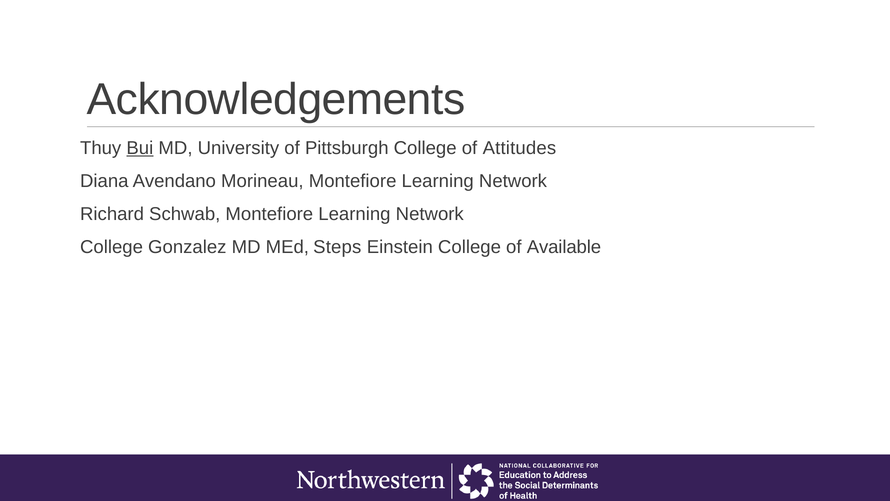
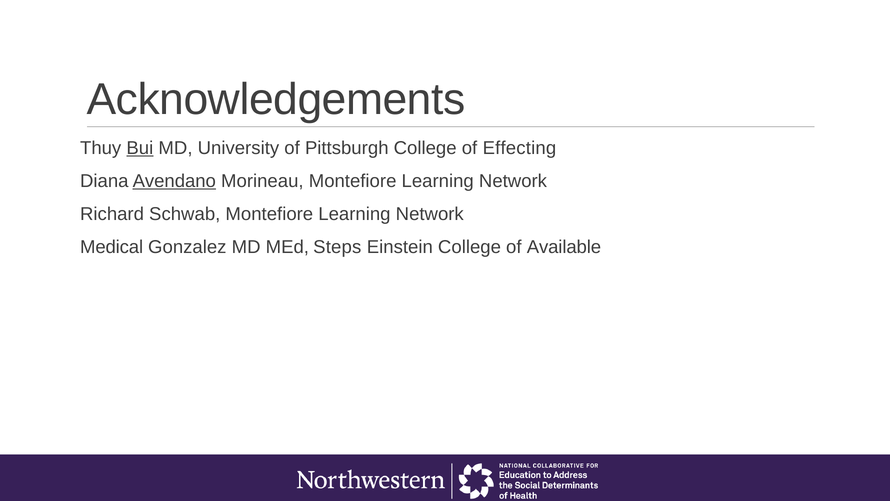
Attitudes: Attitudes -> Effecting
Avendano underline: none -> present
College at (112, 247): College -> Medical
